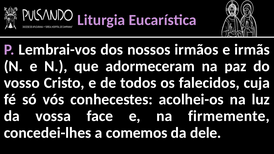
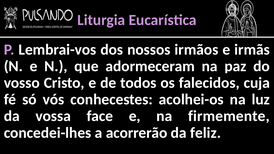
comemos: comemos -> acorrerão
dele: dele -> feliz
